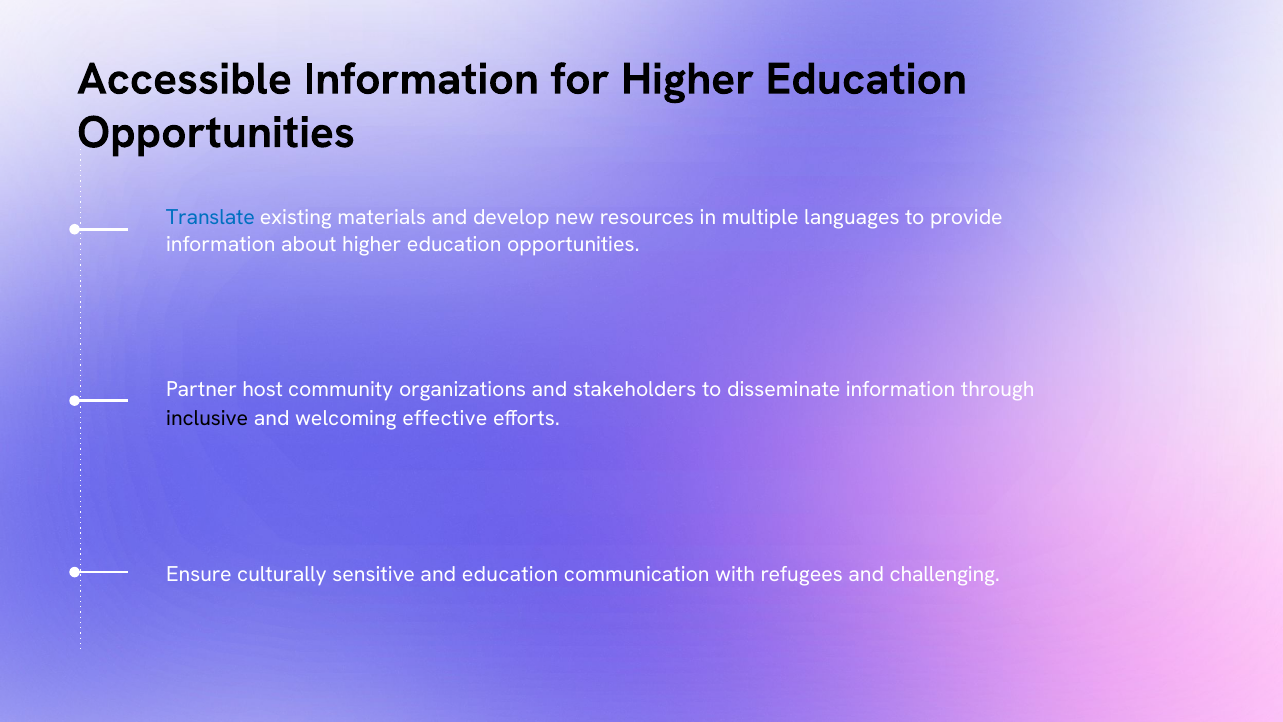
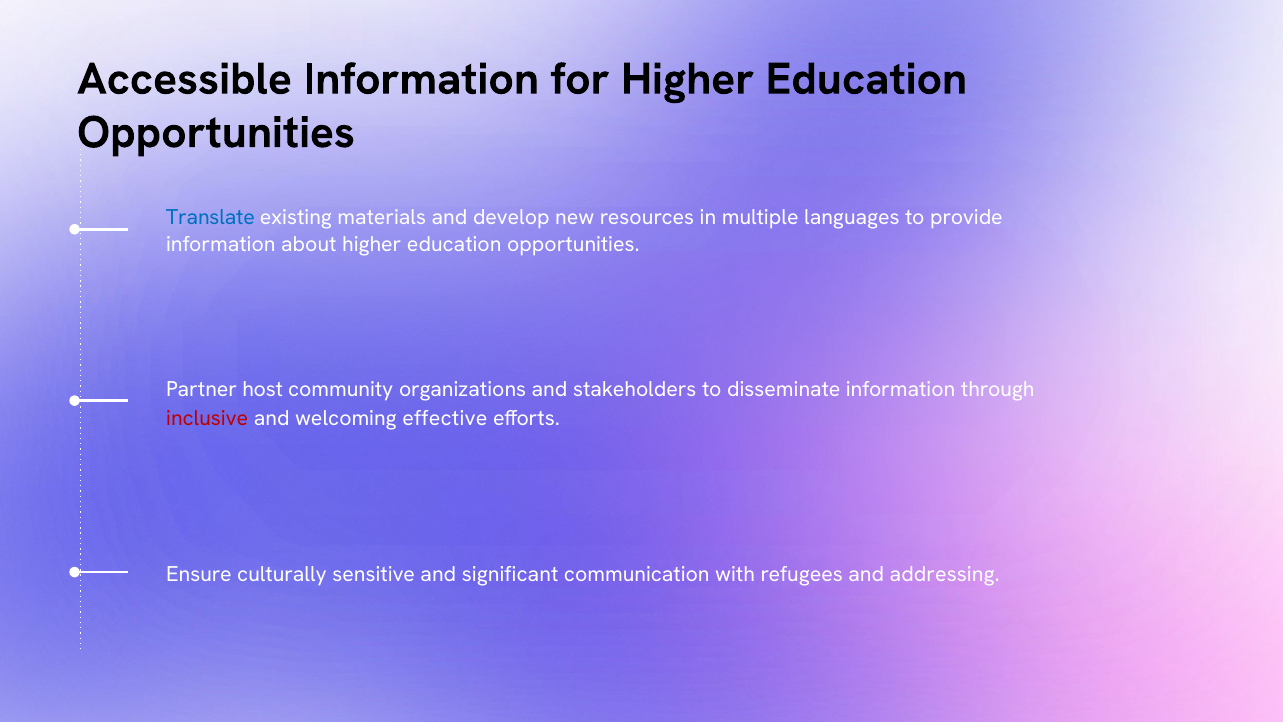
inclusive colour: black -> red
and education: education -> significant
challenging: challenging -> addressing
